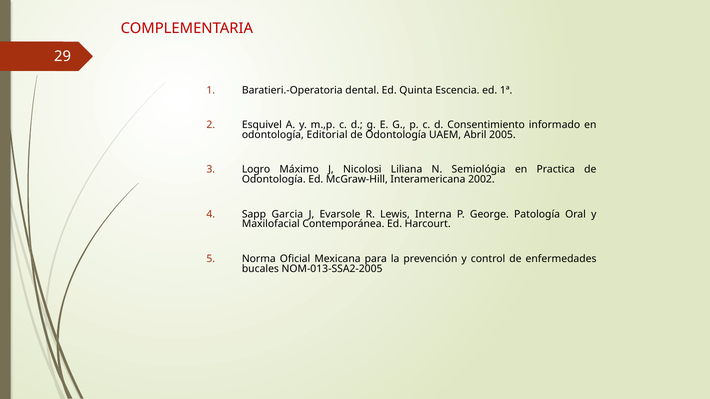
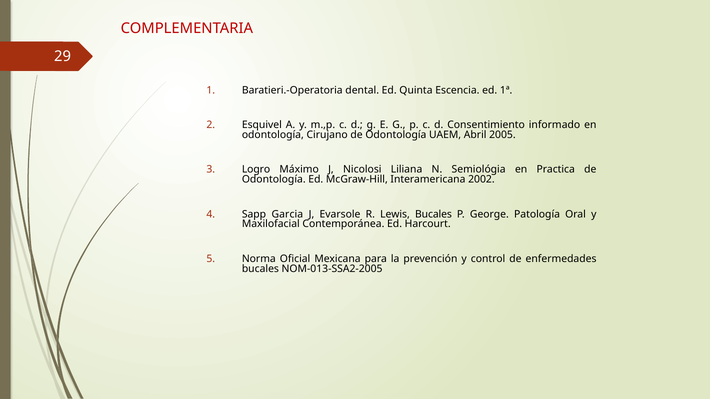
Editorial: Editorial -> Cirujano
Lewis Interna: Interna -> Bucales
